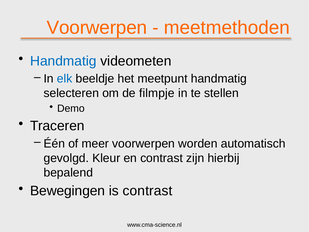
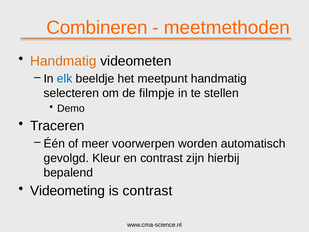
Voorwerpen at (97, 28): Voorwerpen -> Combineren
Handmatig at (63, 61) colour: blue -> orange
Bewegingen: Bewegingen -> Videometing
